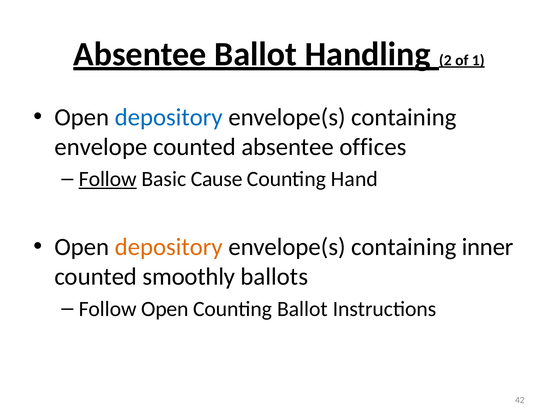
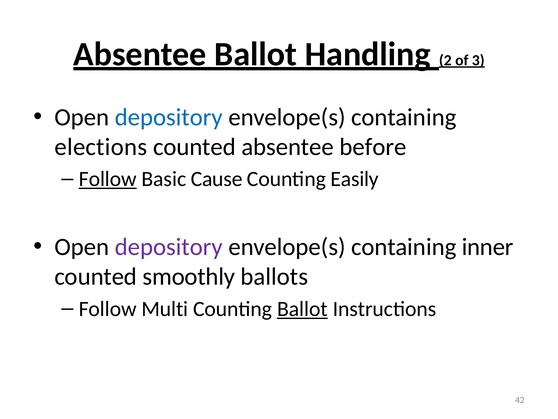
1: 1 -> 3
envelope: envelope -> elections
offices: offices -> before
Hand: Hand -> Easily
depository at (169, 247) colour: orange -> purple
Follow Open: Open -> Multi
Ballot at (302, 309) underline: none -> present
